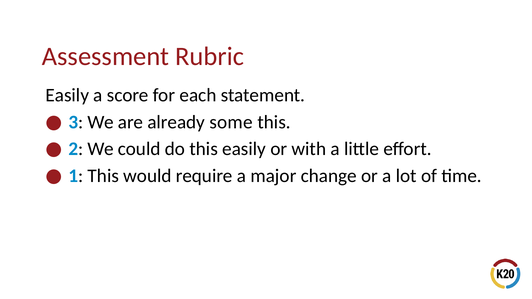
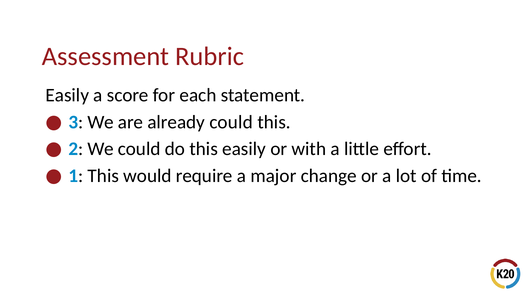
already some: some -> could
